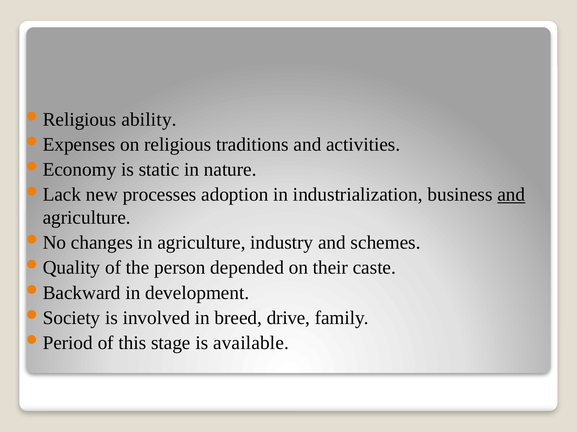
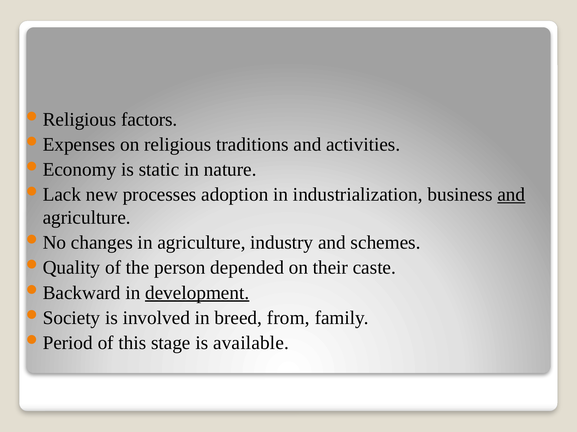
ability: ability -> factors
development underline: none -> present
drive: drive -> from
